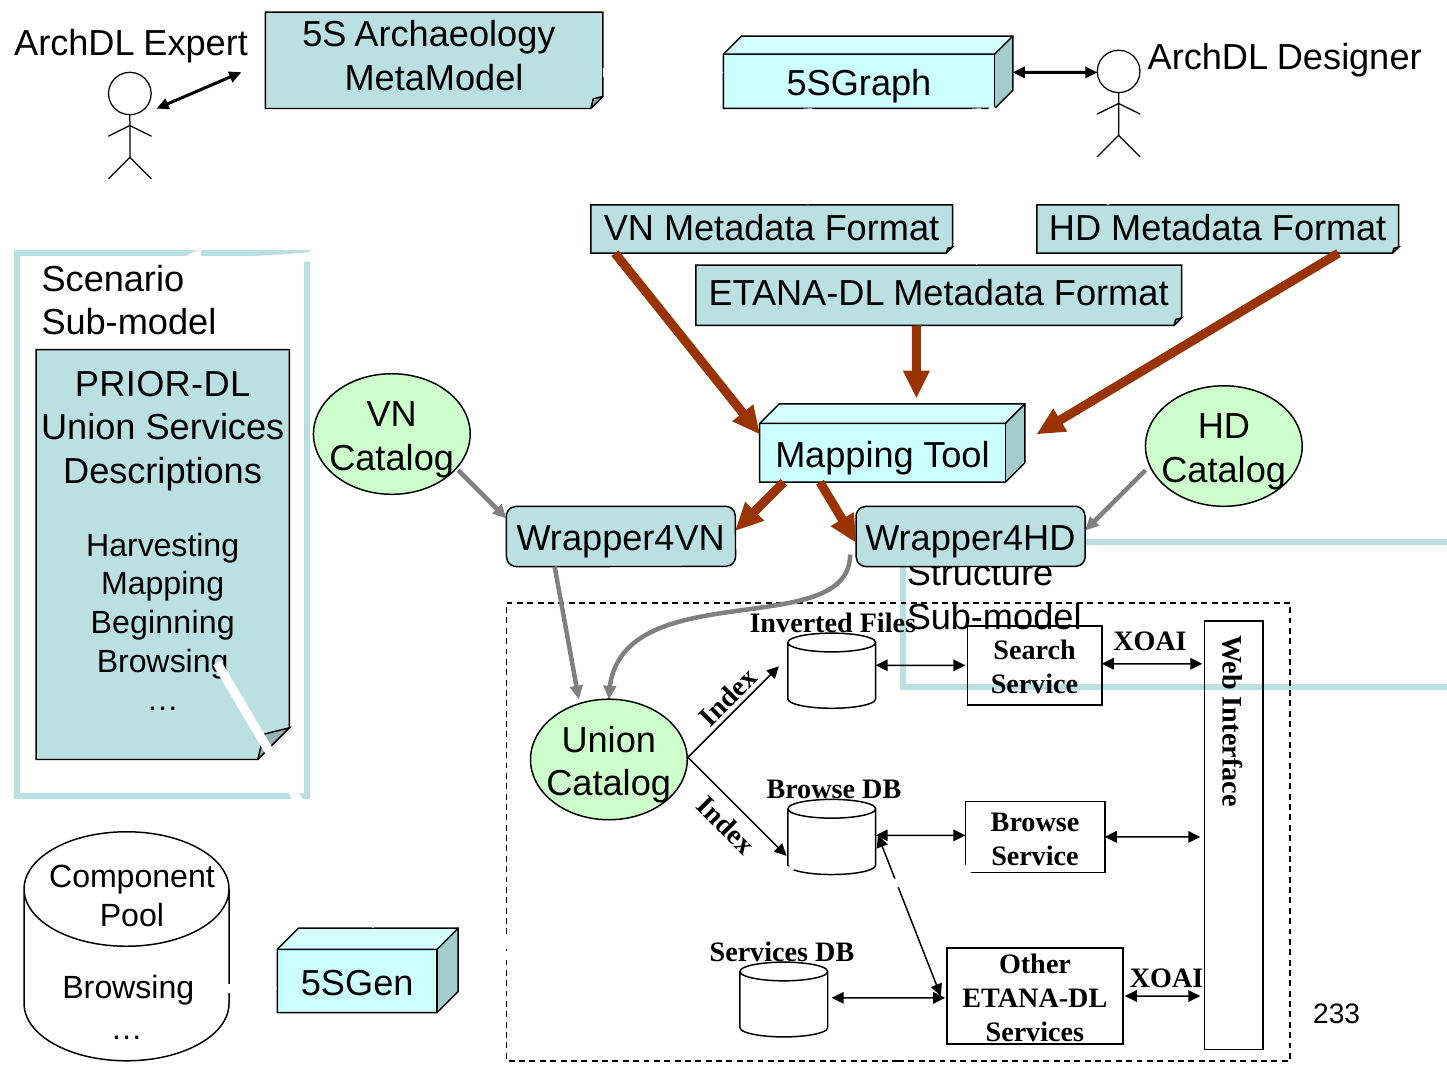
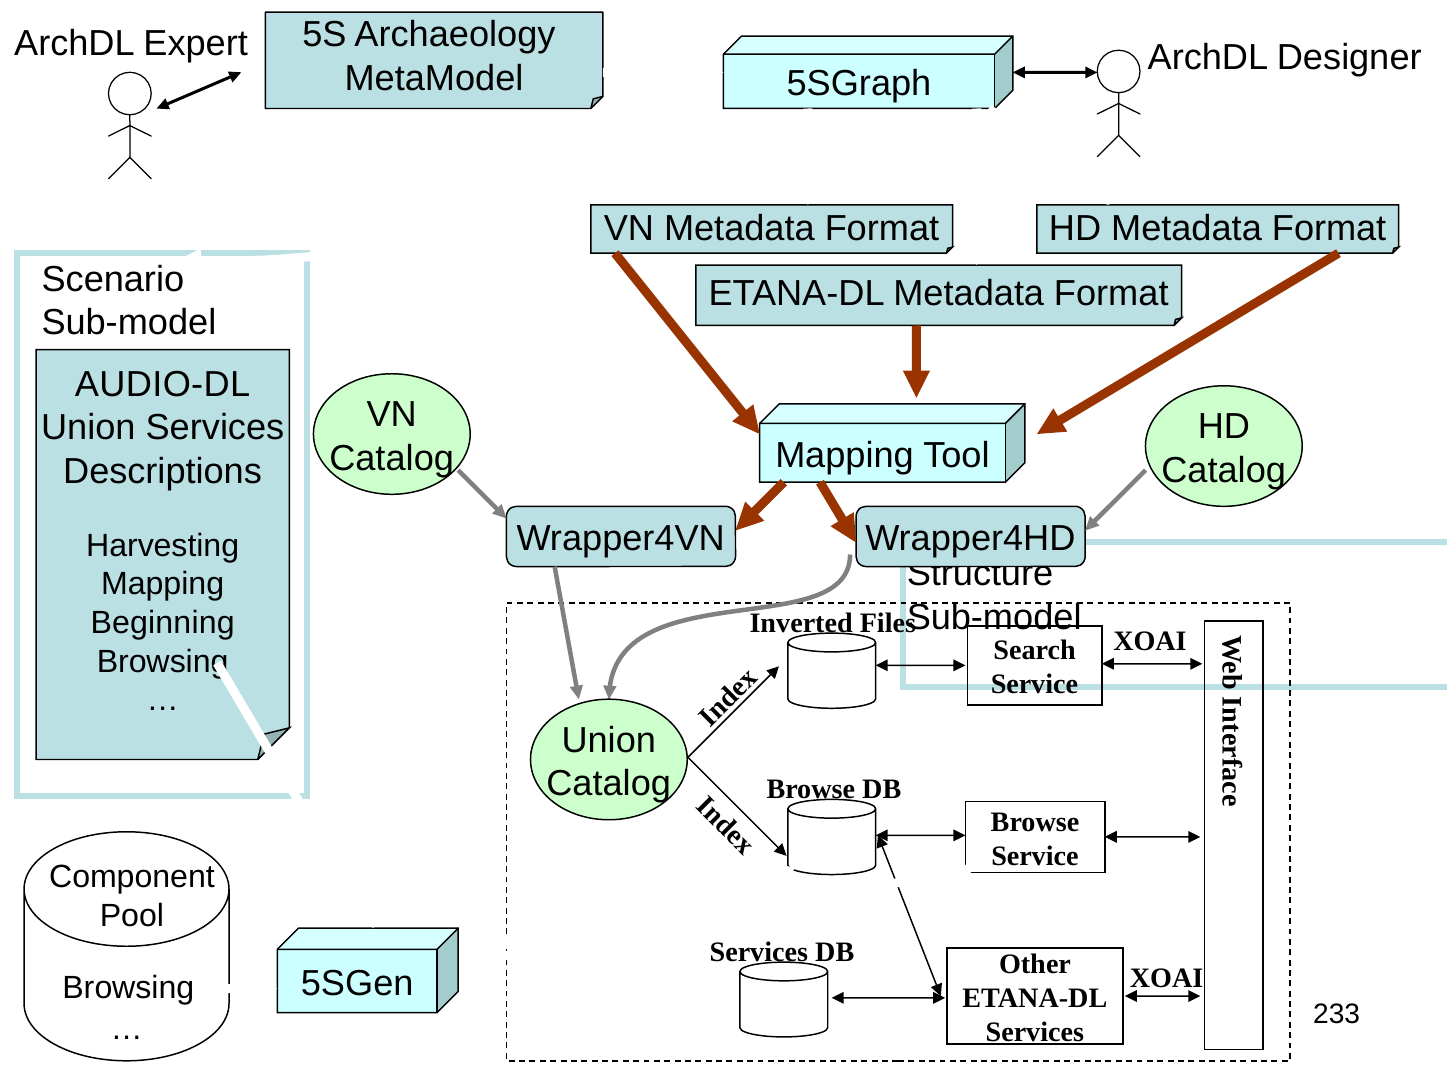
PRIOR-DL: PRIOR-DL -> AUDIO-DL
